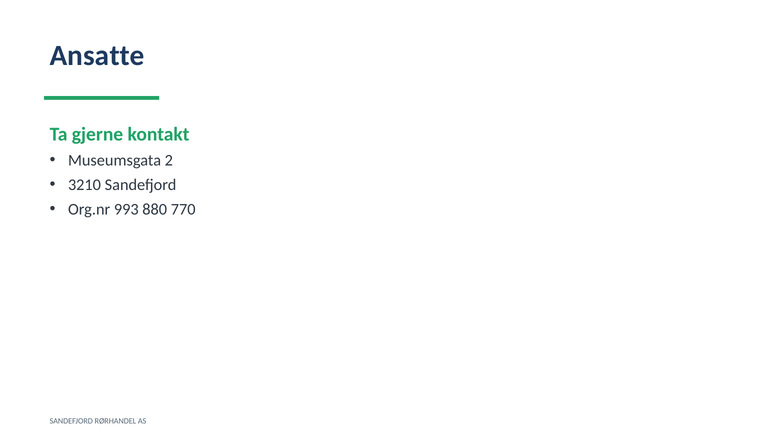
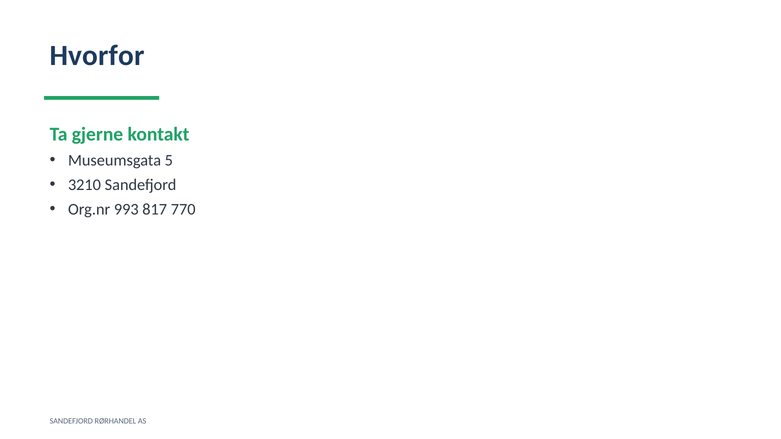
Ansatte: Ansatte -> Hvorfor
2: 2 -> 5
880: 880 -> 817
